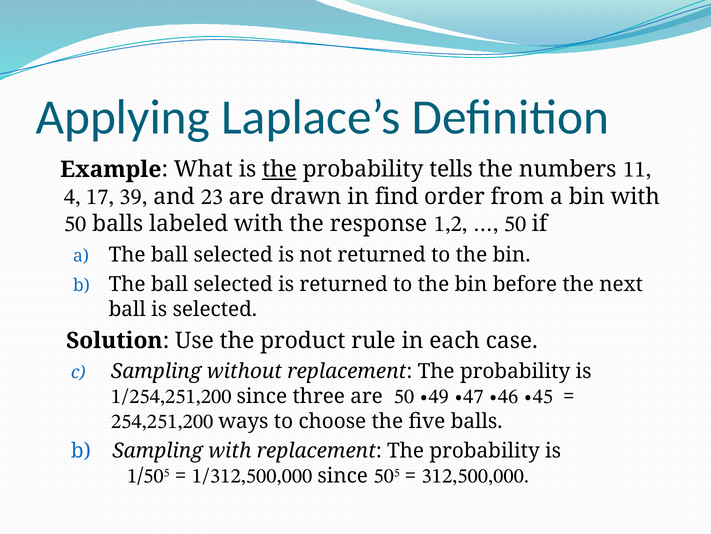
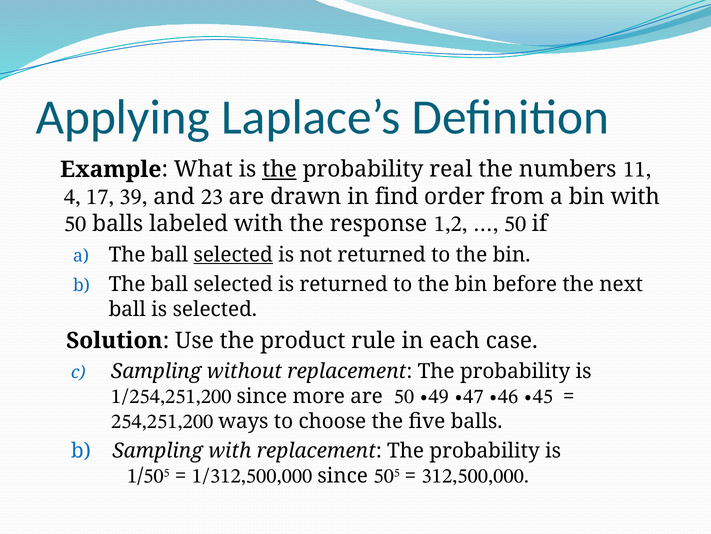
tells: tells -> real
selected at (233, 254) underline: none -> present
three: three -> more
